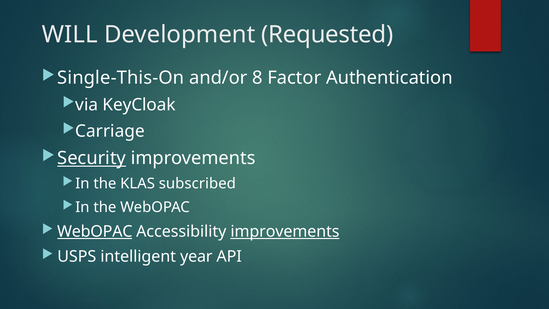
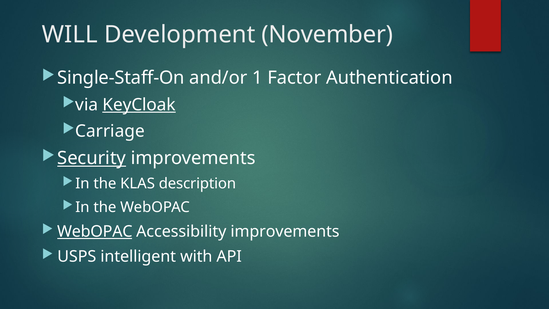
Requested: Requested -> November
Single-This-On: Single-This-On -> Single-Staff-On
8: 8 -> 1
KeyCloak underline: none -> present
subscribed: subscribed -> description
improvements at (285, 231) underline: present -> none
year: year -> with
